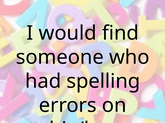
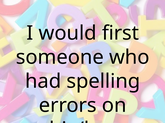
find: find -> first
